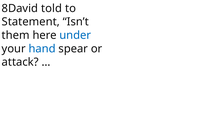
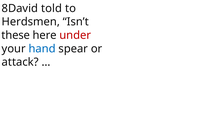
Statement: Statement -> Herdsmen
them: them -> these
under colour: blue -> red
